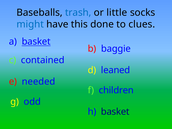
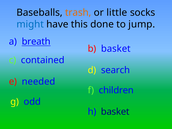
trash colour: blue -> orange
clues: clues -> jump
a basket: basket -> breath
b baggie: baggie -> basket
leaned: leaned -> search
